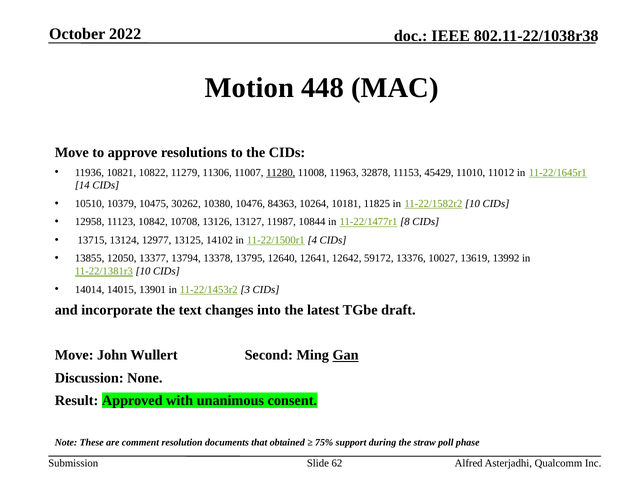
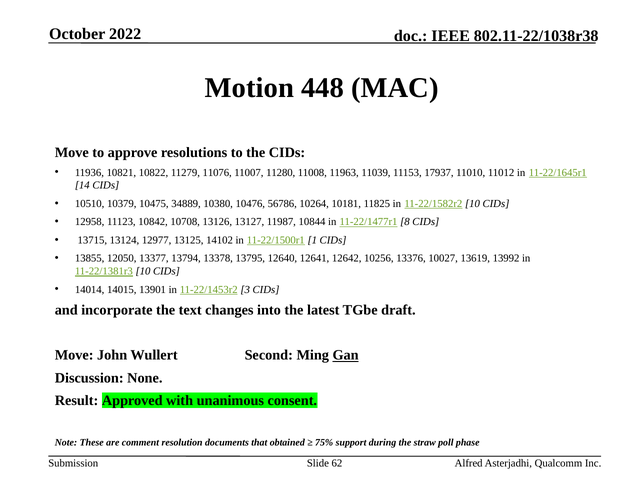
11306: 11306 -> 11076
11280 underline: present -> none
32878: 32878 -> 11039
45429: 45429 -> 17937
30262: 30262 -> 34889
84363: 84363 -> 56786
4: 4 -> 1
59172: 59172 -> 10256
